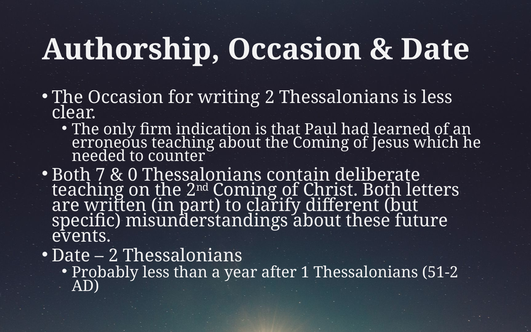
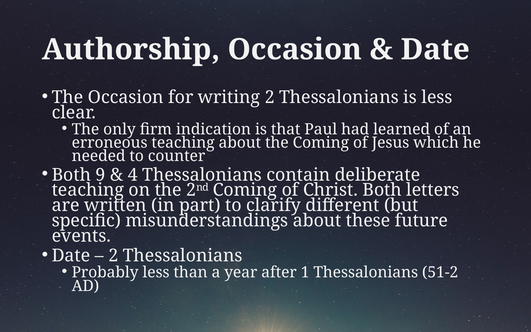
7: 7 -> 9
0: 0 -> 4
